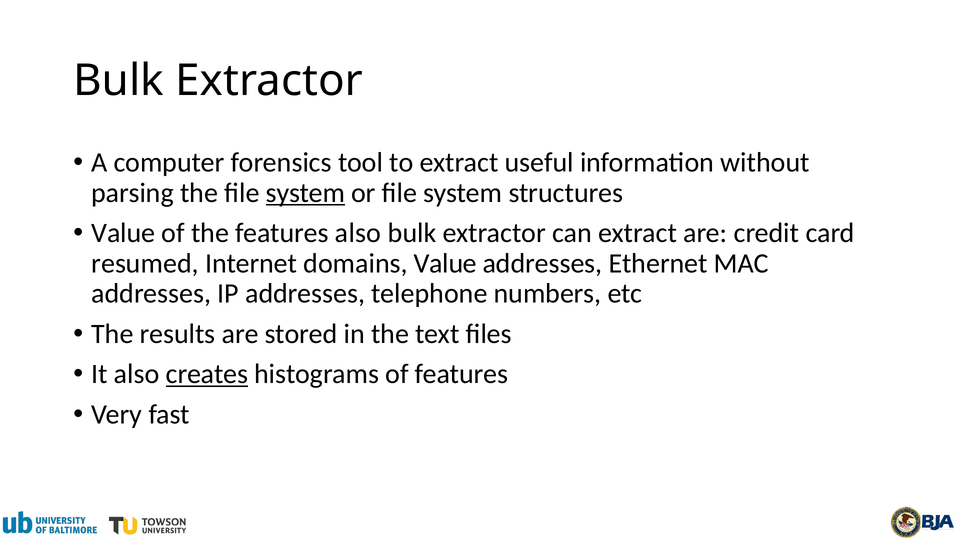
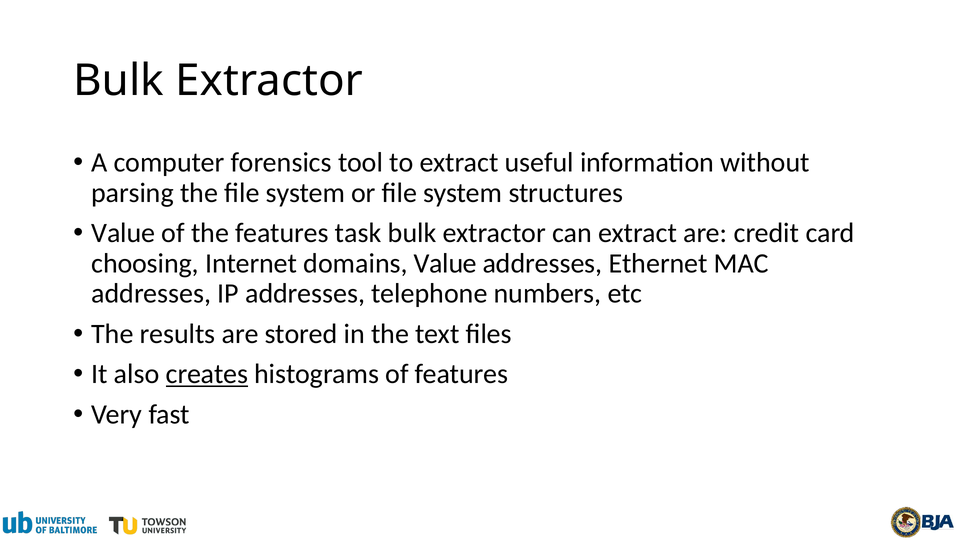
system at (305, 193) underline: present -> none
features also: also -> task
resumed: resumed -> choosing
